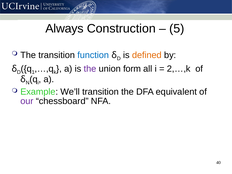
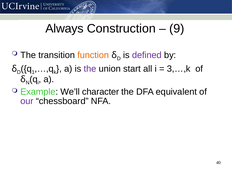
5: 5 -> 9
function colour: blue -> orange
defined colour: orange -> purple
form: form -> start
2,…,k: 2,…,k -> 3,…,k
We’ll transition: transition -> character
